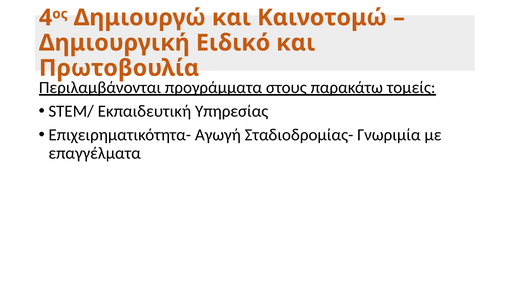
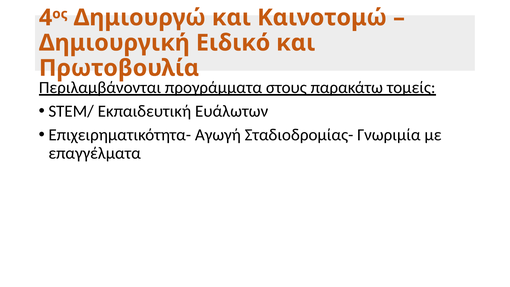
Υπηρεσίας: Υπηρεσίας -> Ευάλωτων
